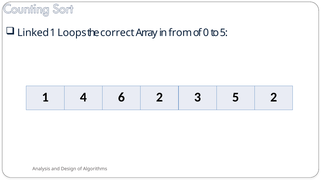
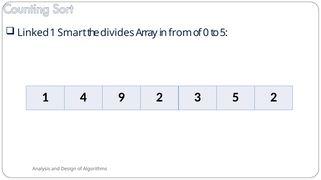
Loops: Loops -> Smart
correct: correct -> divides
6: 6 -> 9
